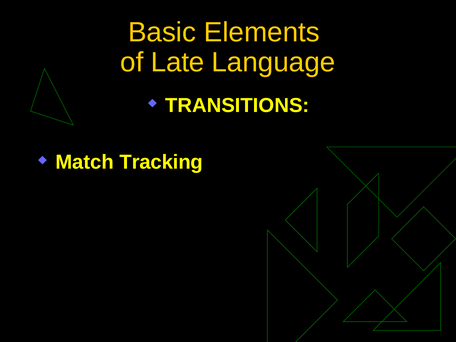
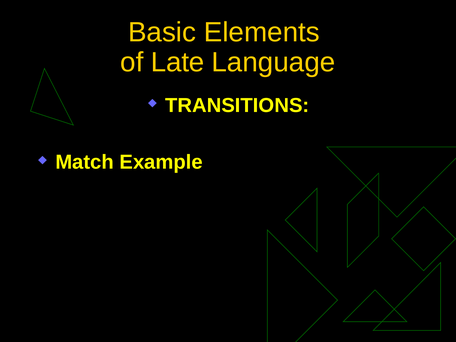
Tracking: Tracking -> Example
